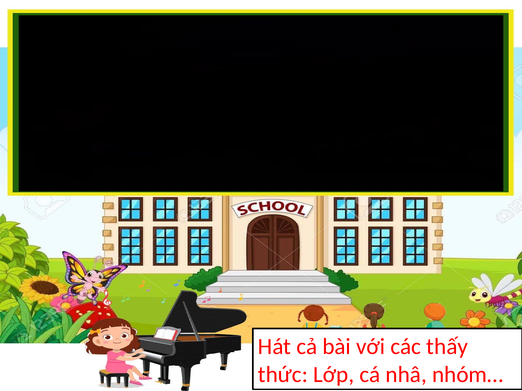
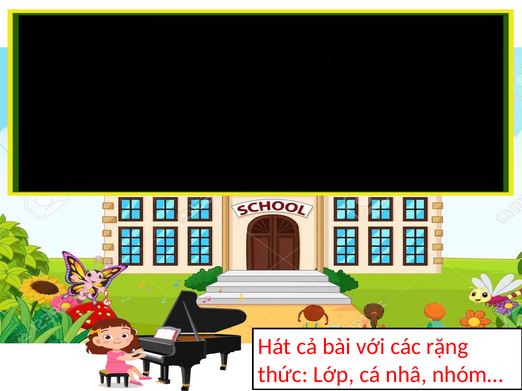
thấy: thấy -> rặng
